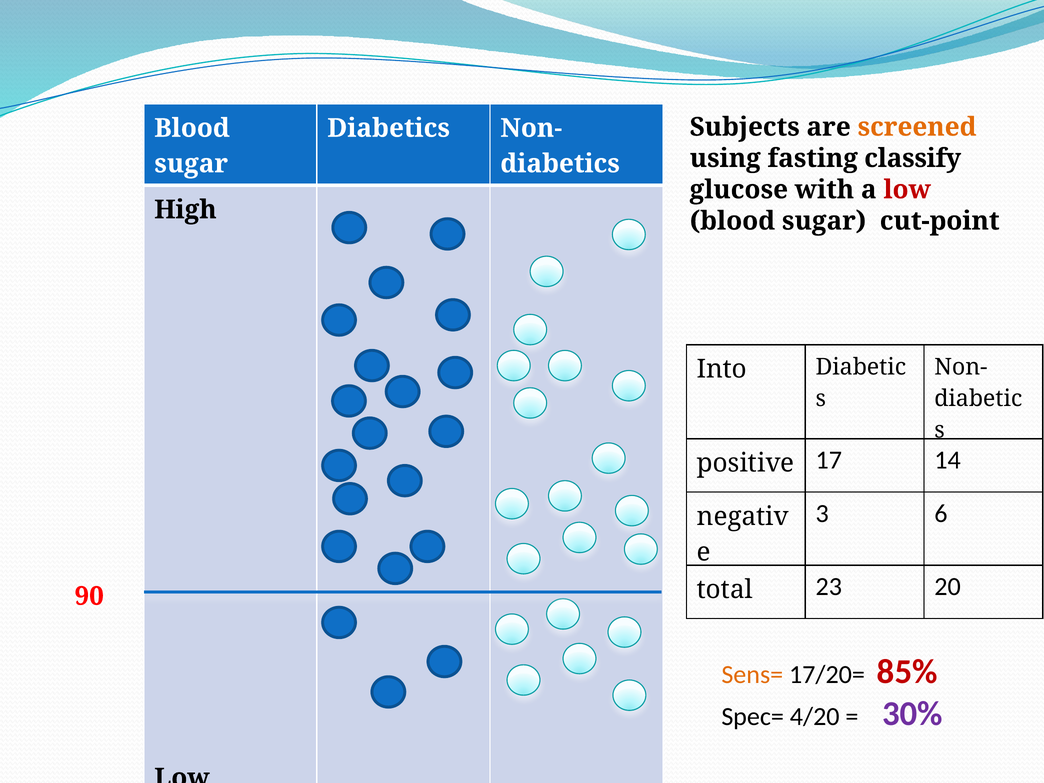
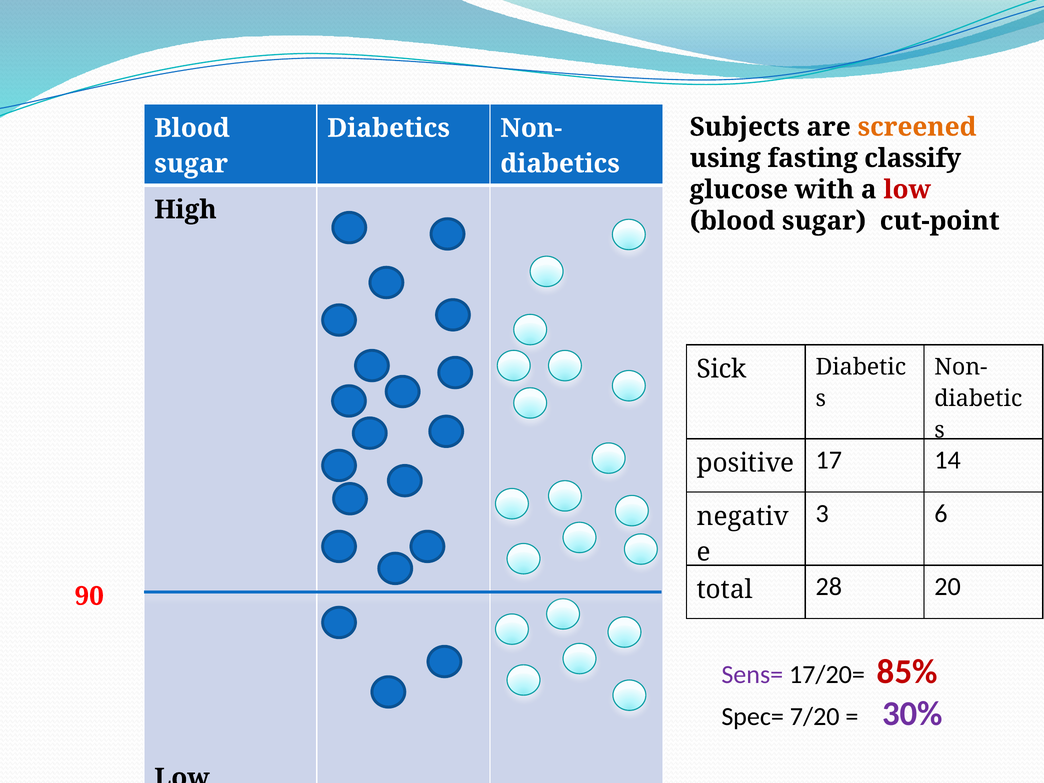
Into: Into -> Sick
23: 23 -> 28
Sens= colour: orange -> purple
4/20: 4/20 -> 7/20
